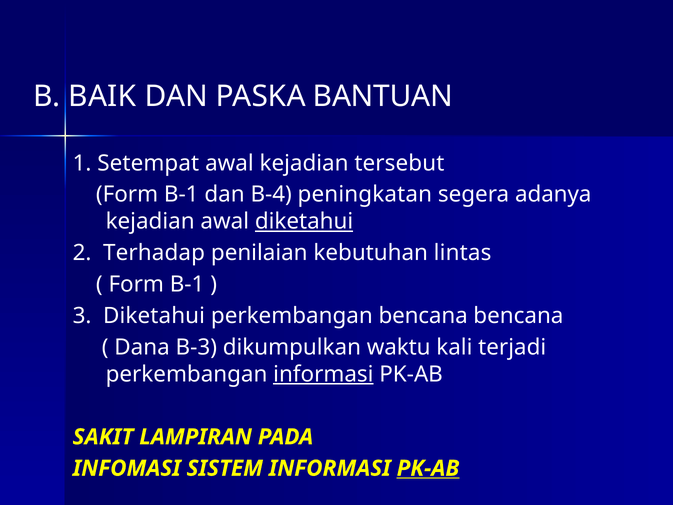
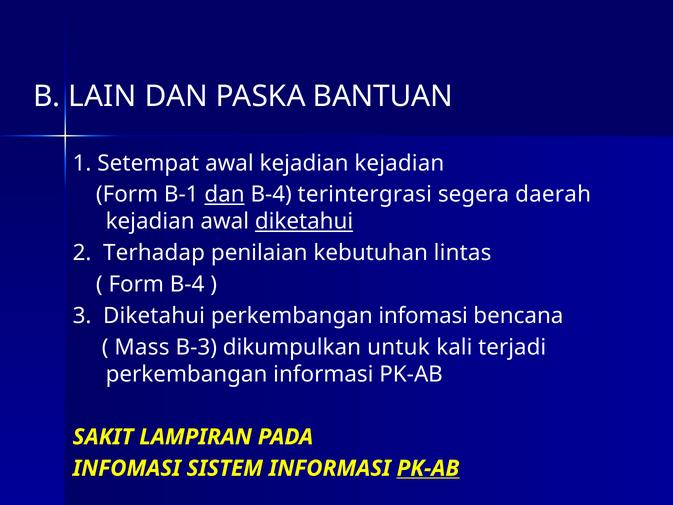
BAIK: BAIK -> LAIN
kejadian tersebut: tersebut -> kejadian
dan at (225, 194) underline: none -> present
peningkatan: peningkatan -> terintergrasi
adanya: adanya -> daerah
B-1 at (187, 284): B-1 -> B-4
perkembangan bencana: bencana -> infomasi
Dana: Dana -> Mass
waktu: waktu -> untuk
informasi at (323, 374) underline: present -> none
